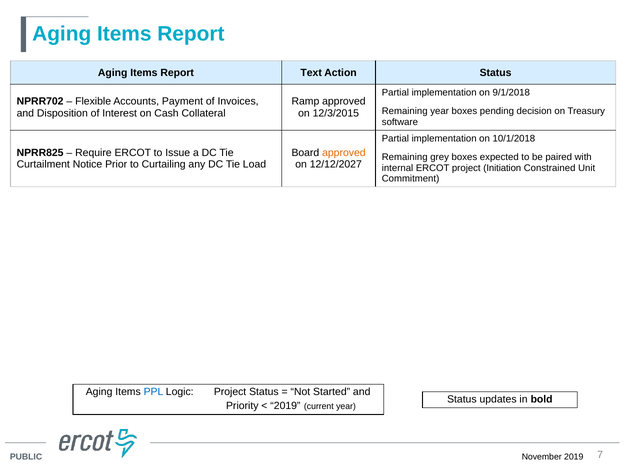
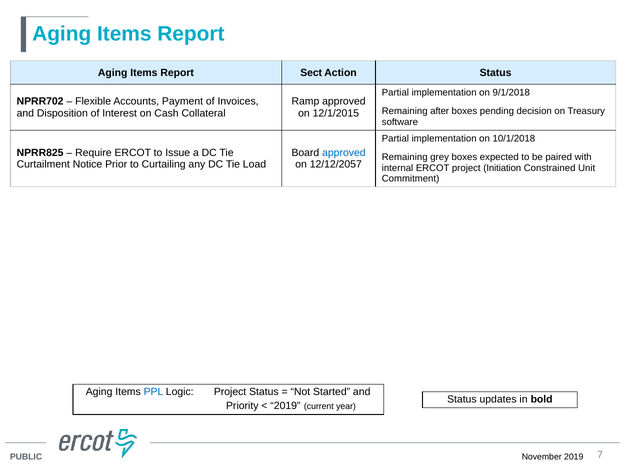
Text: Text -> Sect
Remaining year: year -> after
12/3/2015: 12/3/2015 -> 12/1/2015
approved at (344, 153) colour: orange -> blue
12/12/2027: 12/12/2027 -> 12/12/2057
